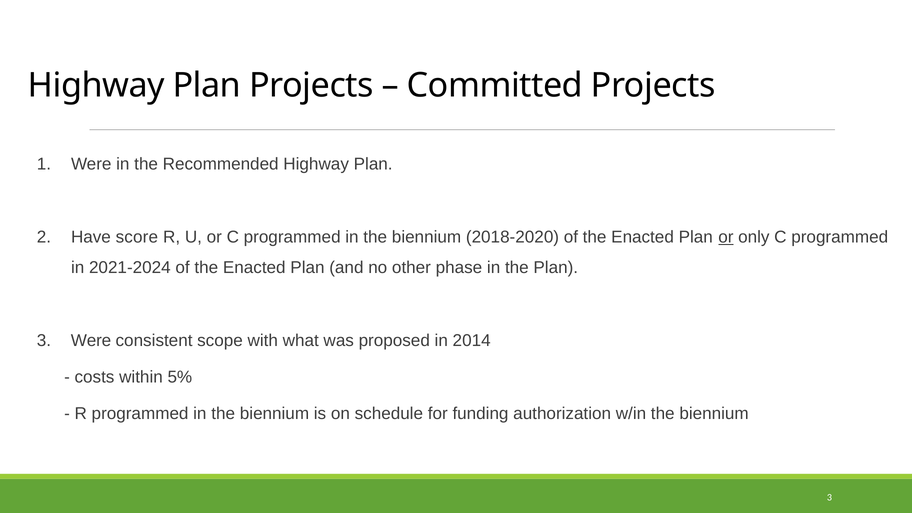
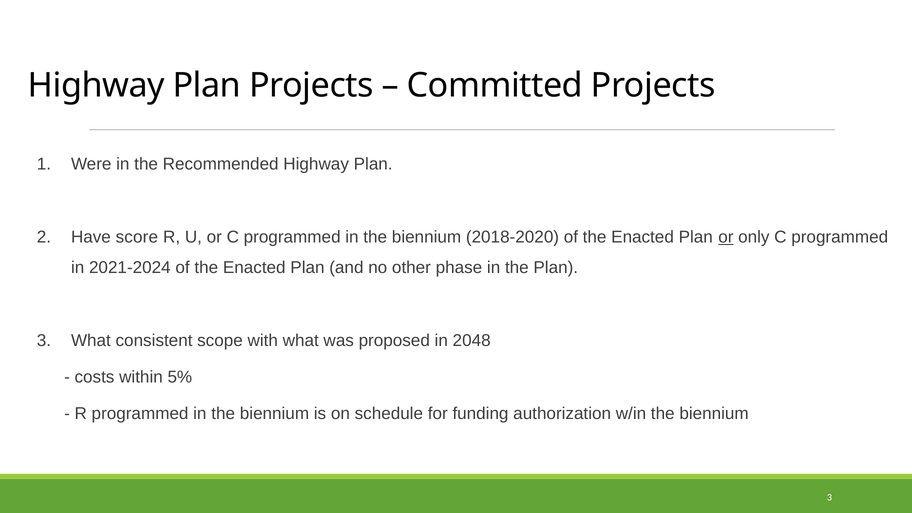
3 Were: Were -> What
2014: 2014 -> 2048
